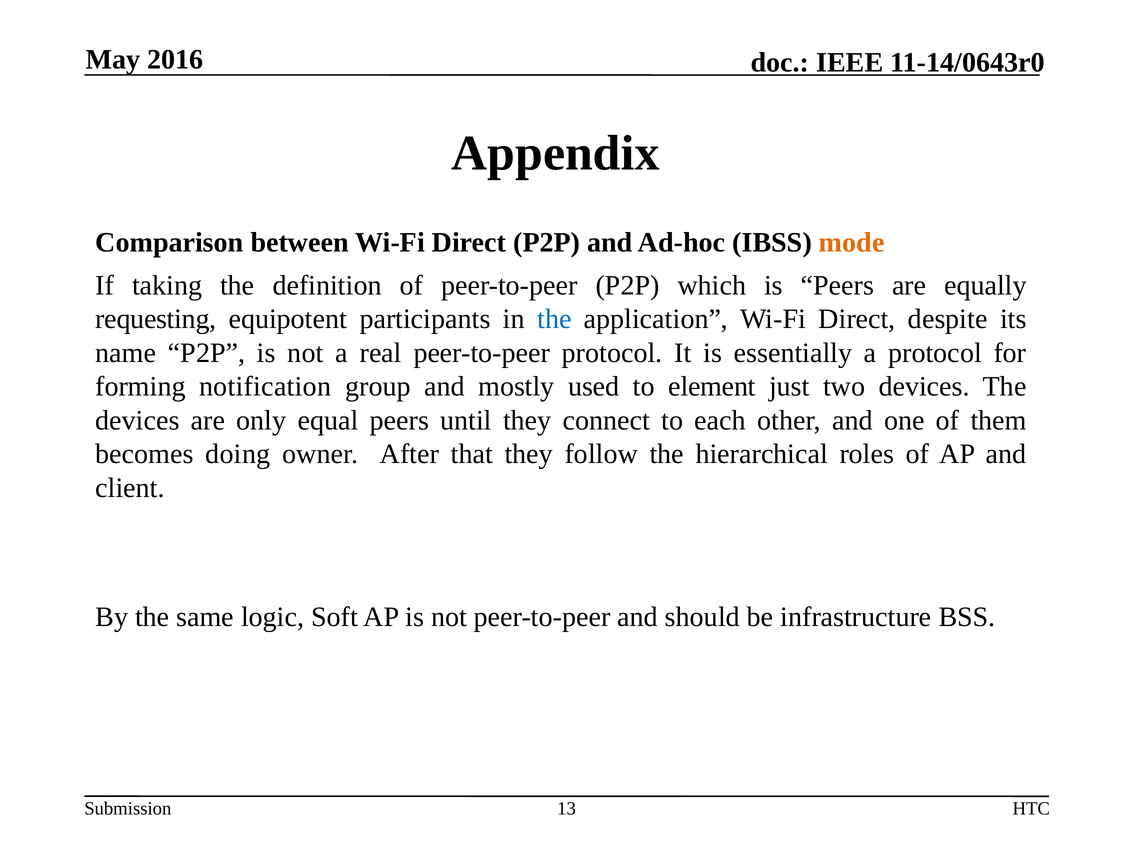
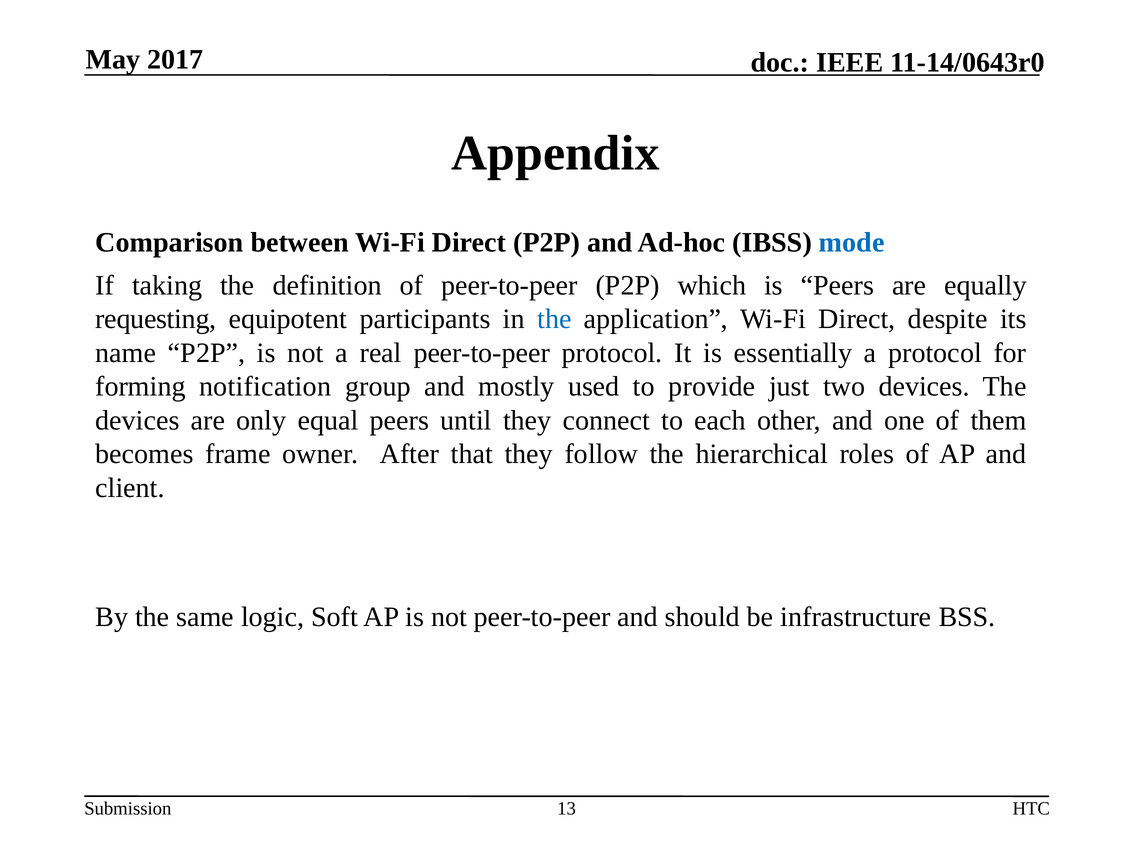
2016: 2016 -> 2017
mode colour: orange -> blue
element: element -> provide
doing: doing -> frame
